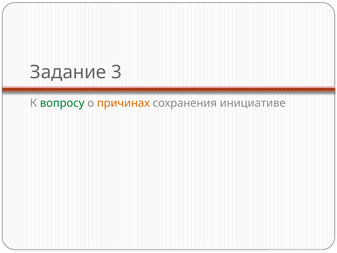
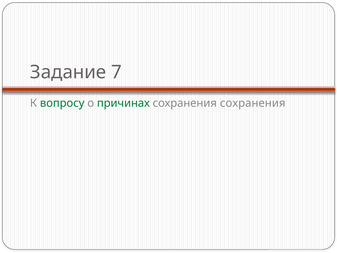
3: 3 -> 7
причинах colour: orange -> green
сохранения инициативе: инициативе -> сохранения
